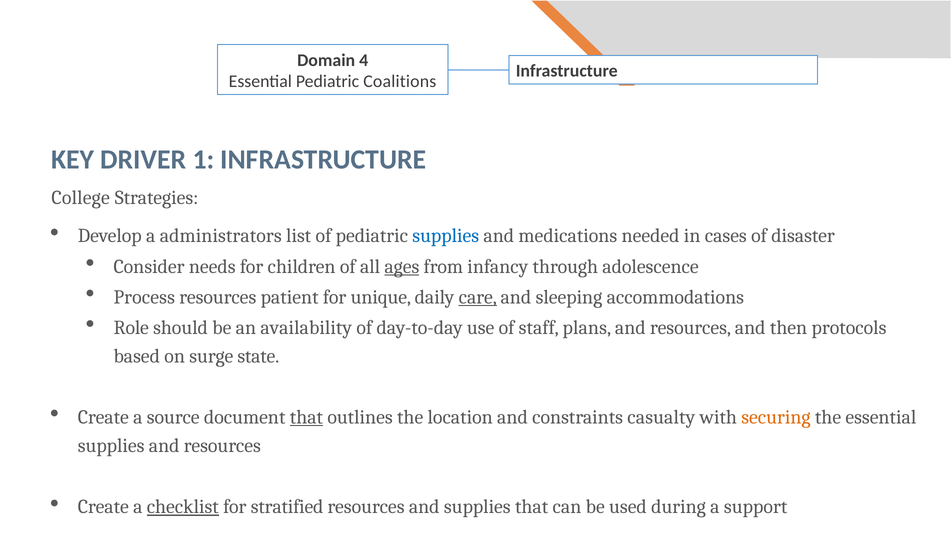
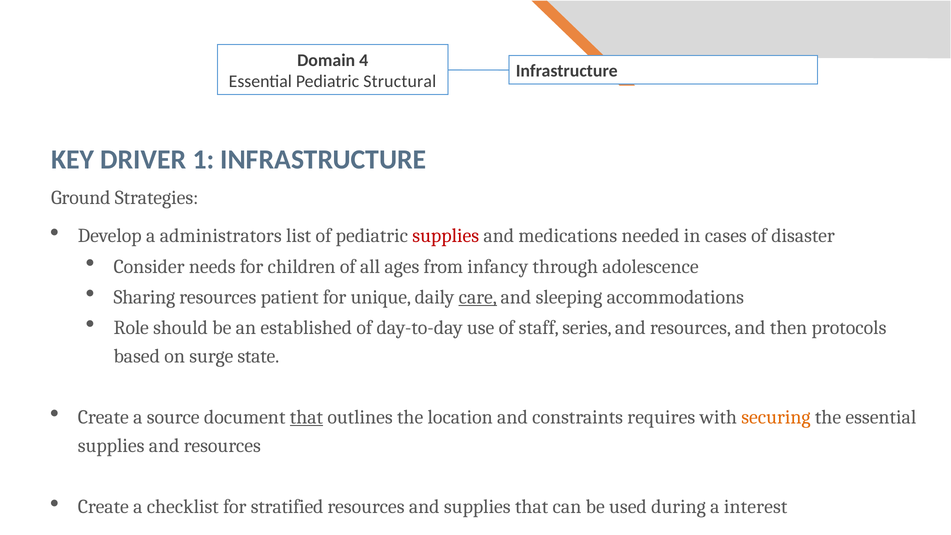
Coalitions: Coalitions -> Structural
College: College -> Ground
supplies at (446, 236) colour: blue -> red
ages underline: present -> none
Process: Process -> Sharing
availability: availability -> established
plans: plans -> series
casualty: casualty -> requires
checklist underline: present -> none
support: support -> interest
